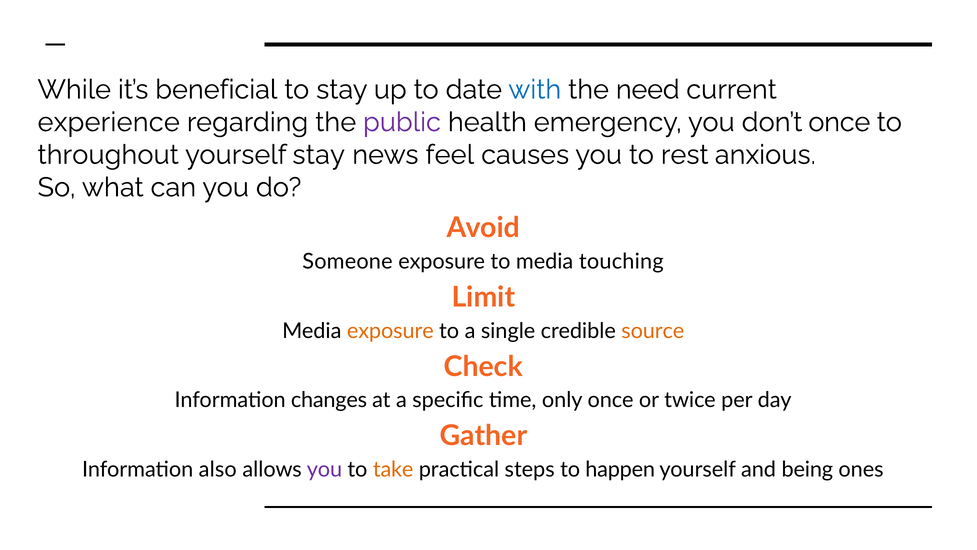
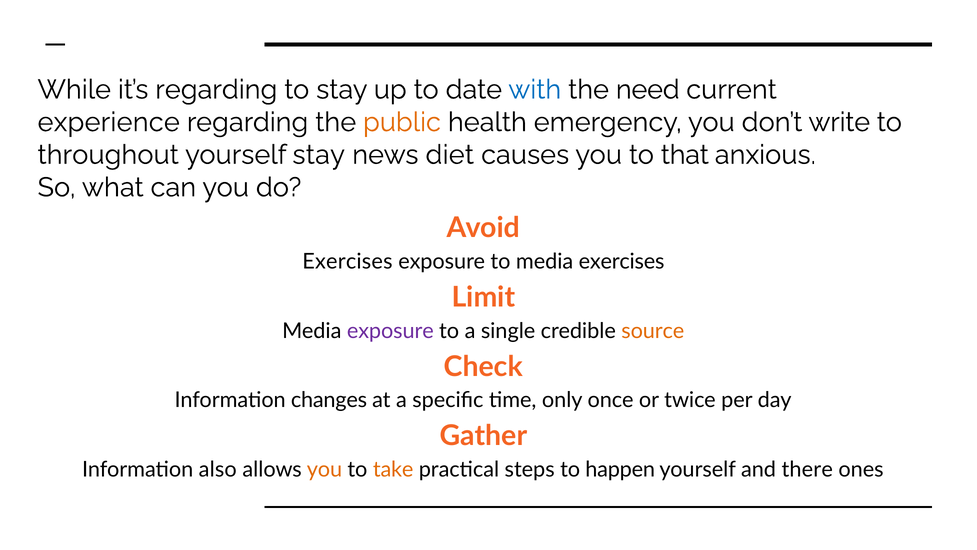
it’s beneficial: beneficial -> regarding
public colour: purple -> orange
don’t once: once -> write
feel: feel -> diet
rest: rest -> that
Someone at (347, 261): Someone -> Exercises
media touching: touching -> exercises
exposure at (390, 331) colour: orange -> purple
you at (324, 469) colour: purple -> orange
being: being -> there
